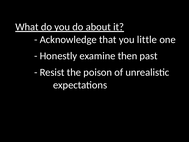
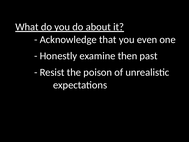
little: little -> even
